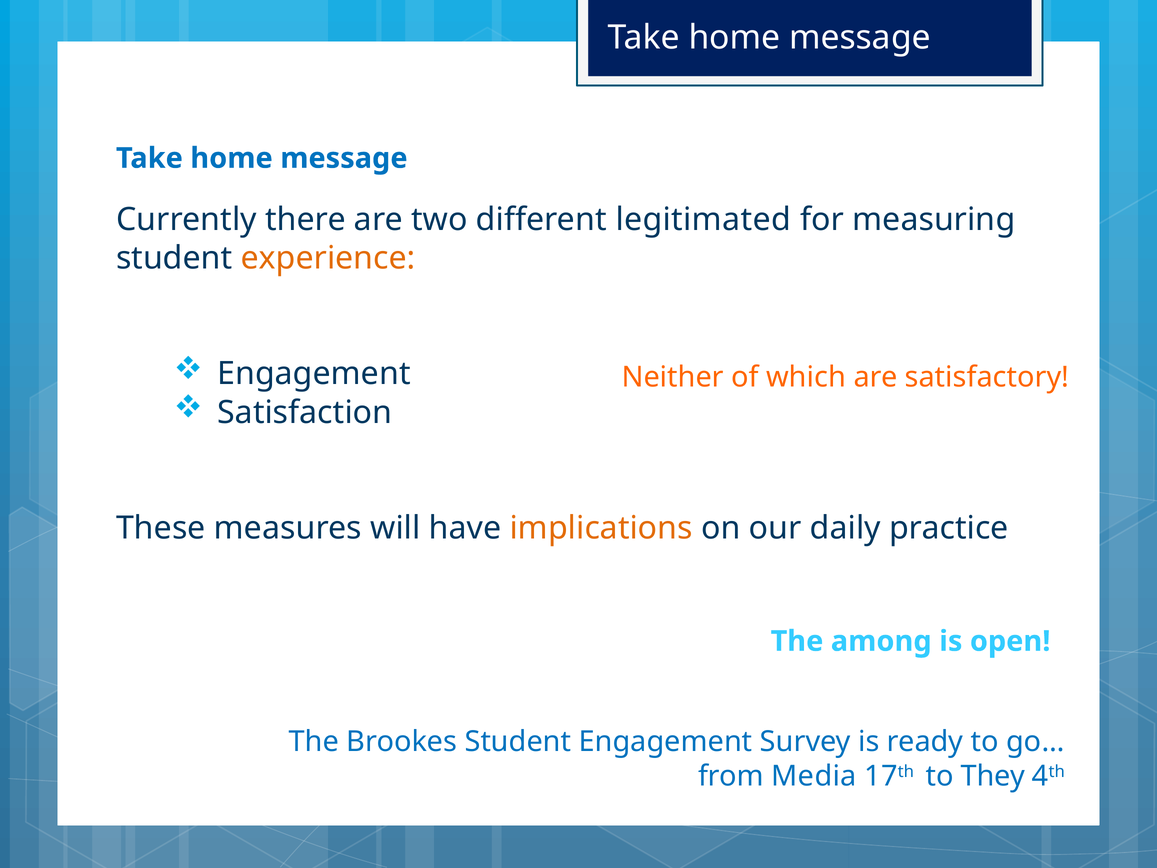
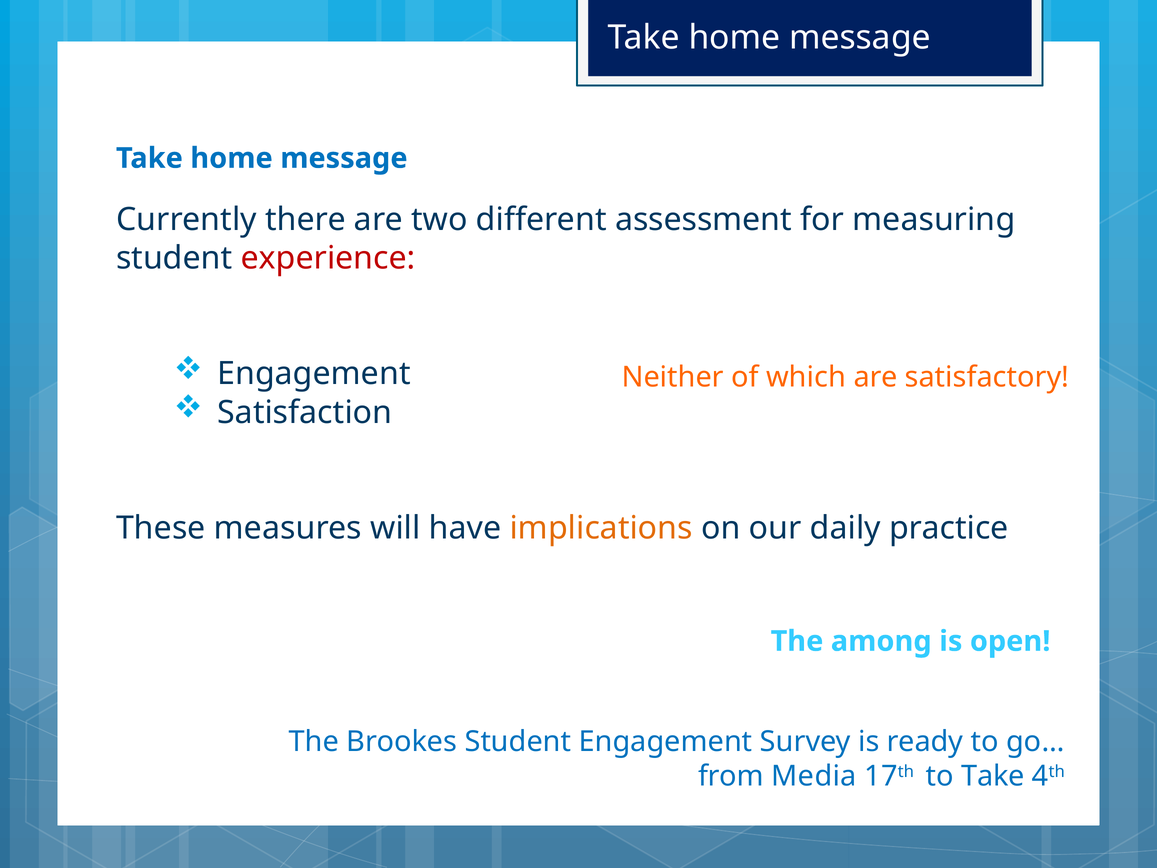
legitimated: legitimated -> assessment
experience colour: orange -> red
to They: They -> Take
